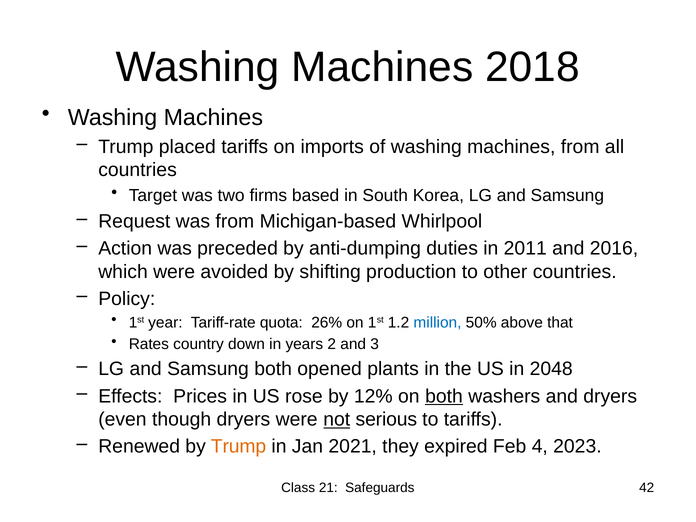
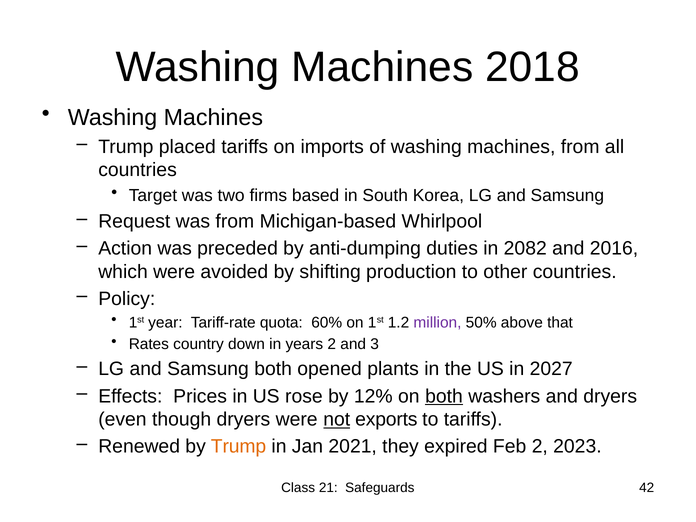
2011: 2011 -> 2082
26%: 26% -> 60%
million colour: blue -> purple
2048: 2048 -> 2027
serious: serious -> exports
Feb 4: 4 -> 2
